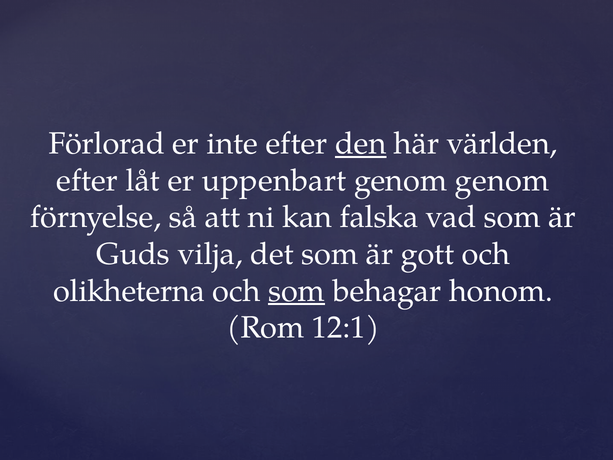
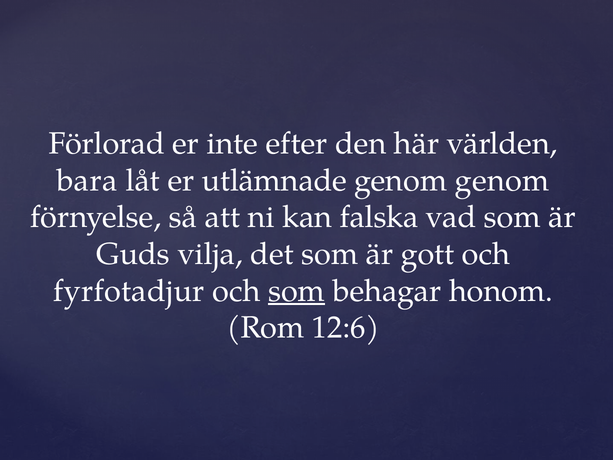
den underline: present -> none
efter at (87, 180): efter -> bara
uppenbart: uppenbart -> utlämnade
olikheterna: olikheterna -> fyrfotadjur
12:1: 12:1 -> 12:6
